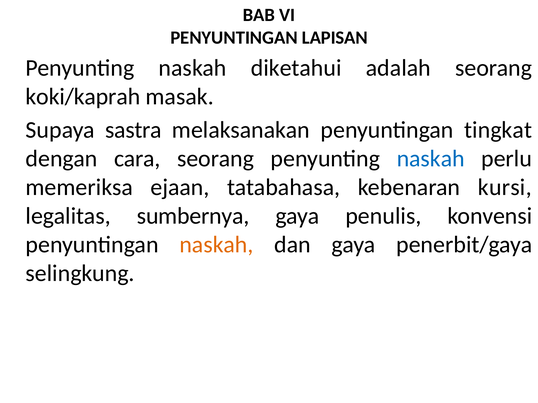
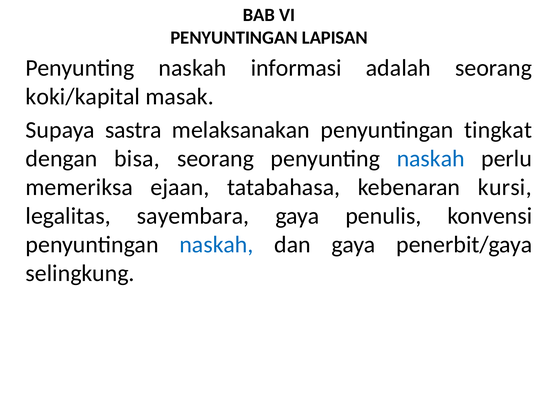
diketahui: diketahui -> informasi
koki/kaprah: koki/kaprah -> koki/kapital
cara: cara -> bisa
sumbernya: sumbernya -> sayembara
naskah at (216, 245) colour: orange -> blue
